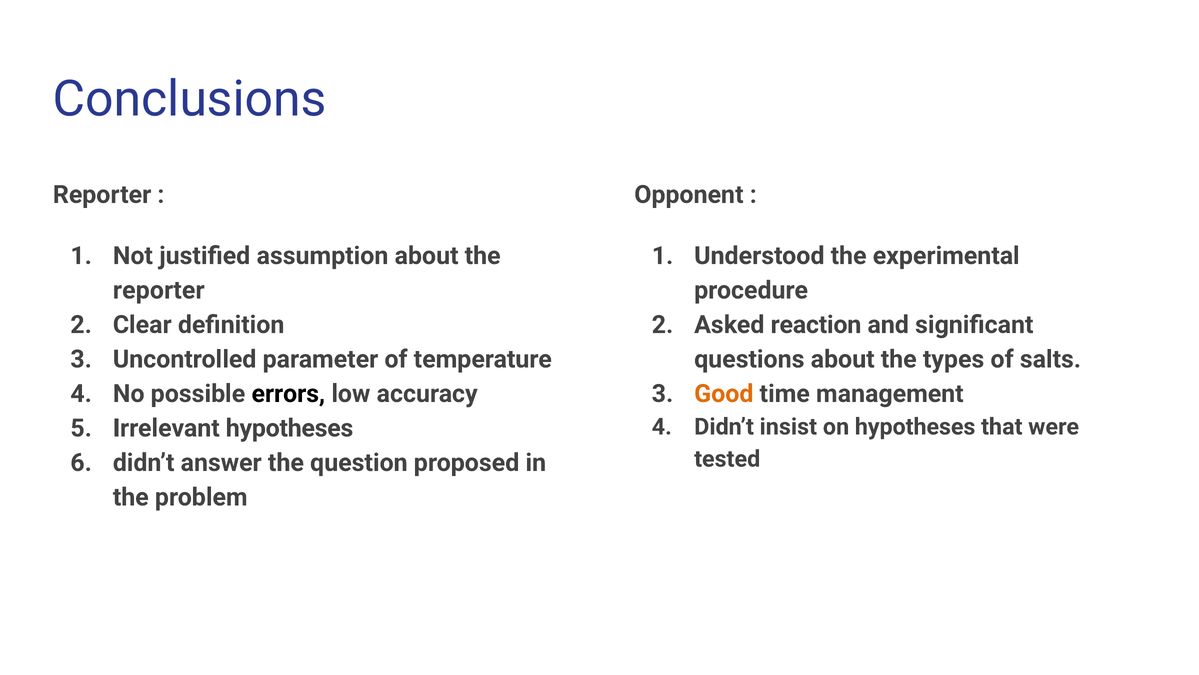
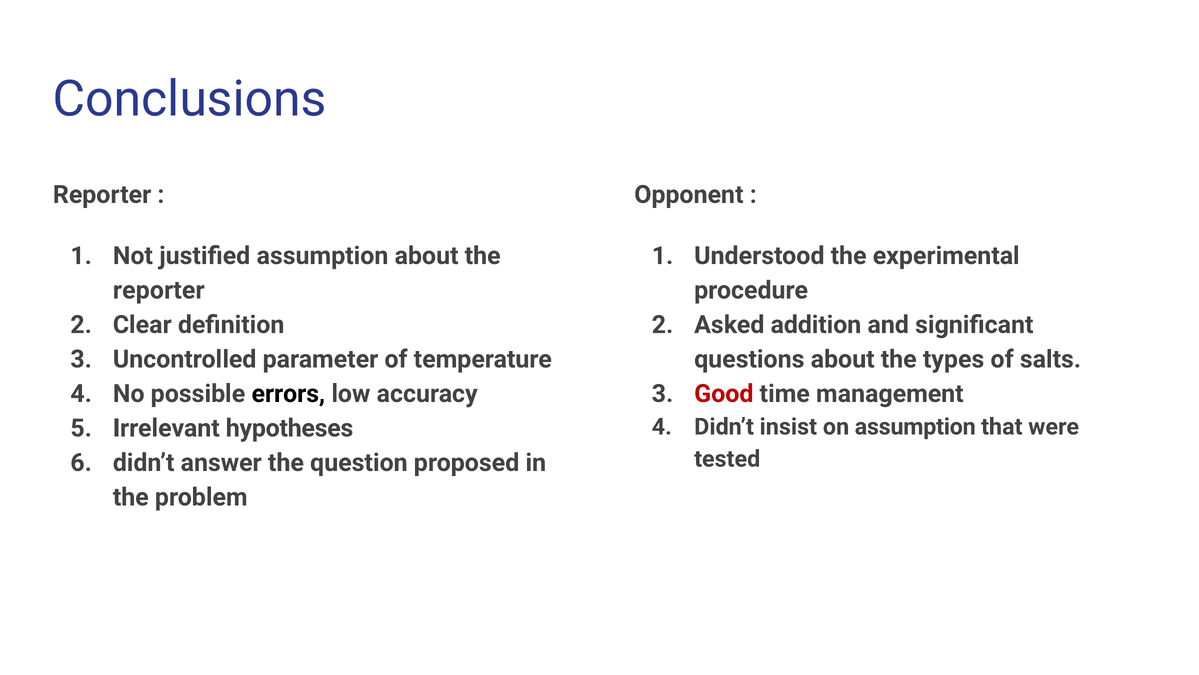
reaction: reaction -> addition
Good colour: orange -> red
on hypotheses: hypotheses -> assumption
